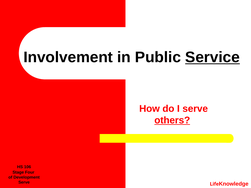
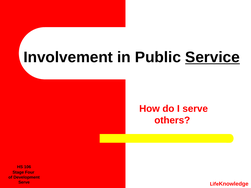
others underline: present -> none
